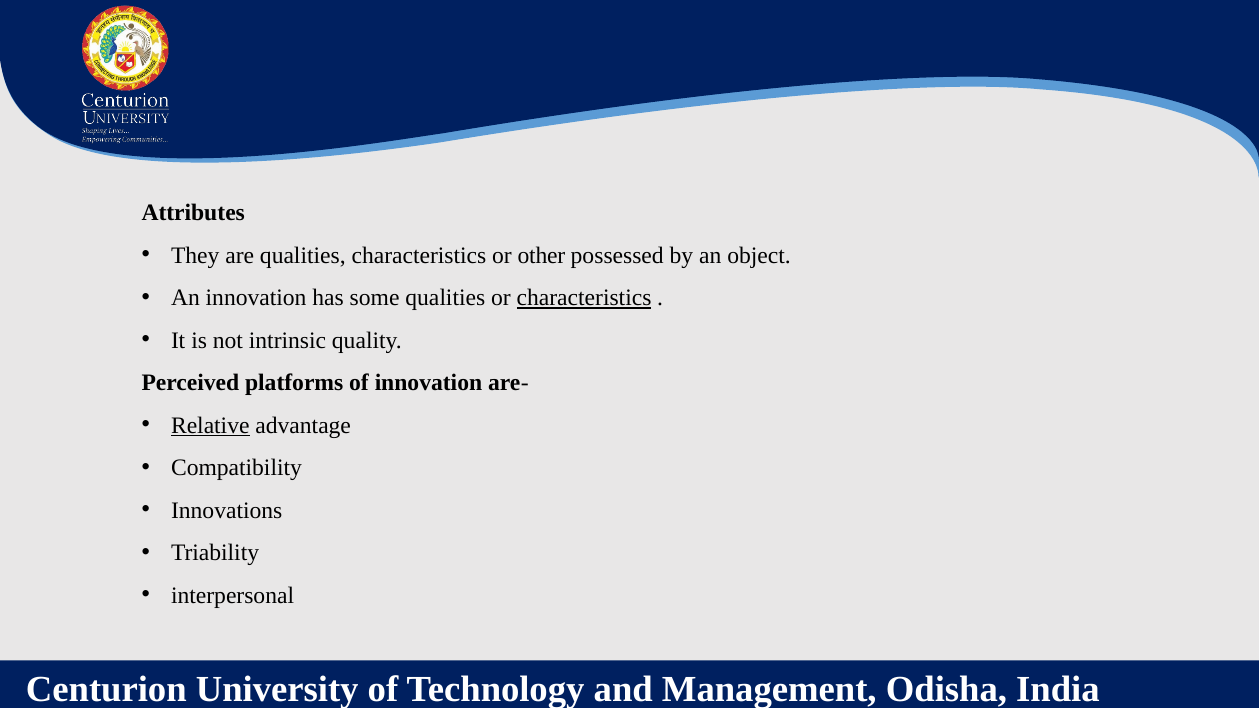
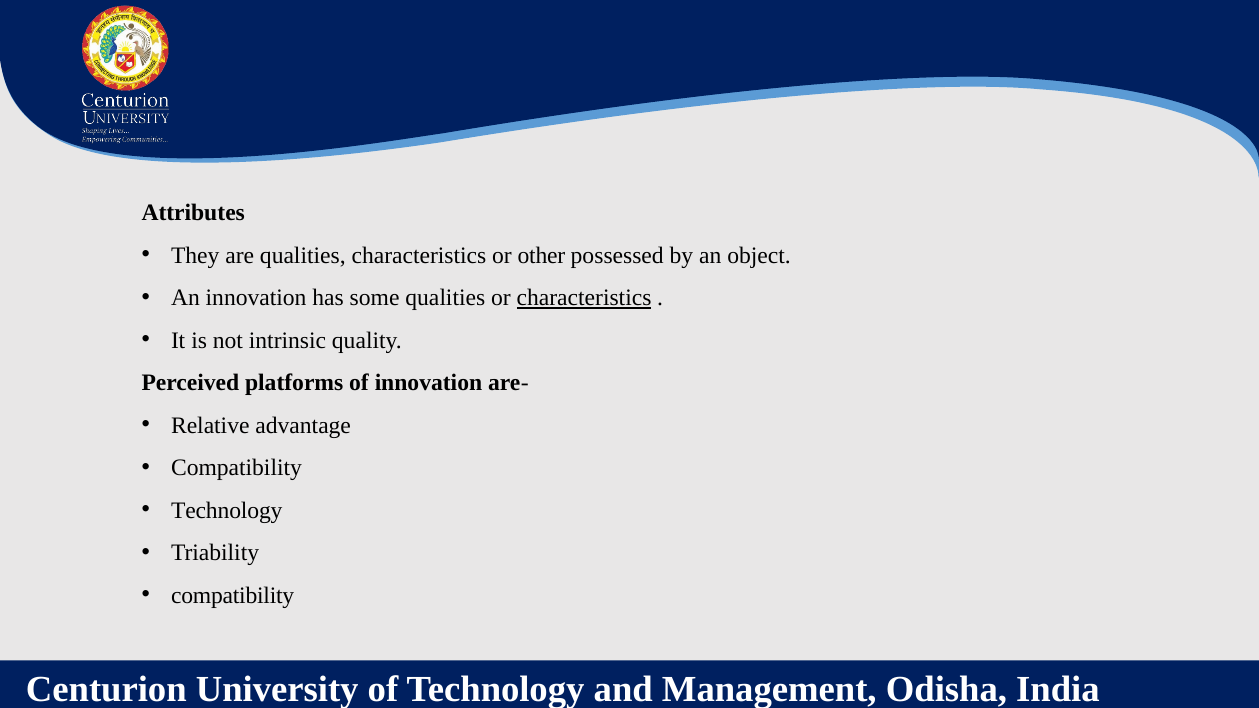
Relative underline: present -> none
Innovations at (227, 510): Innovations -> Technology
interpersonal at (233, 595): interpersonal -> compatibility
